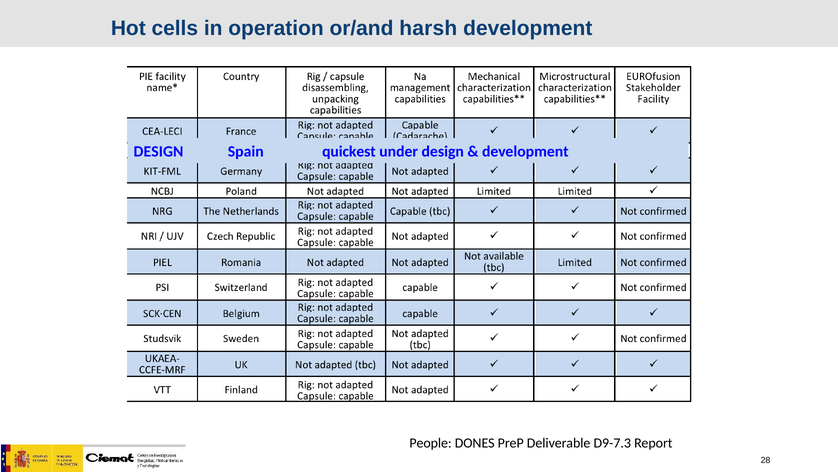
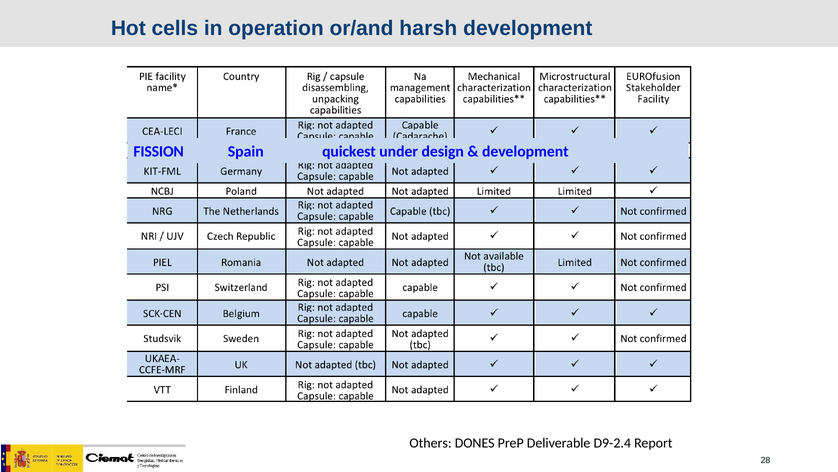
DESIGN at (159, 151): DESIGN -> FISSION
People: People -> Others
D9-7.3: D9-7.3 -> D9-2.4
